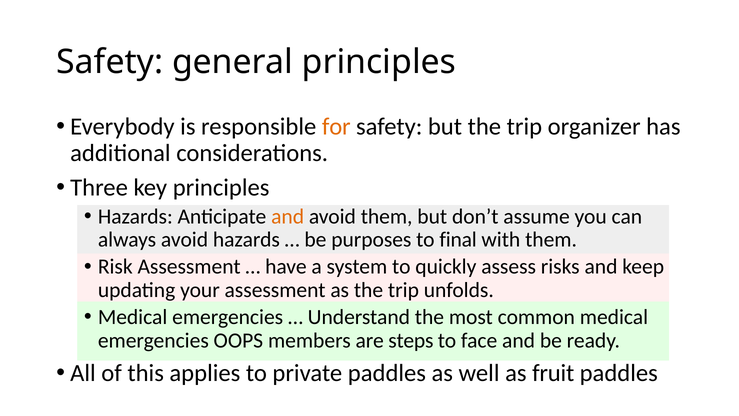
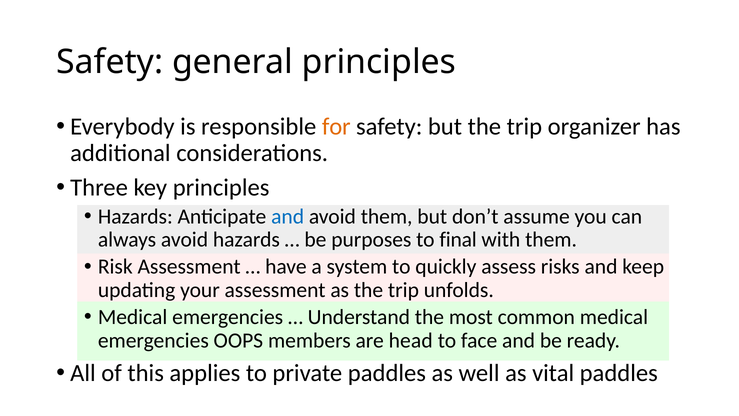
and at (288, 216) colour: orange -> blue
steps: steps -> head
fruit: fruit -> vital
